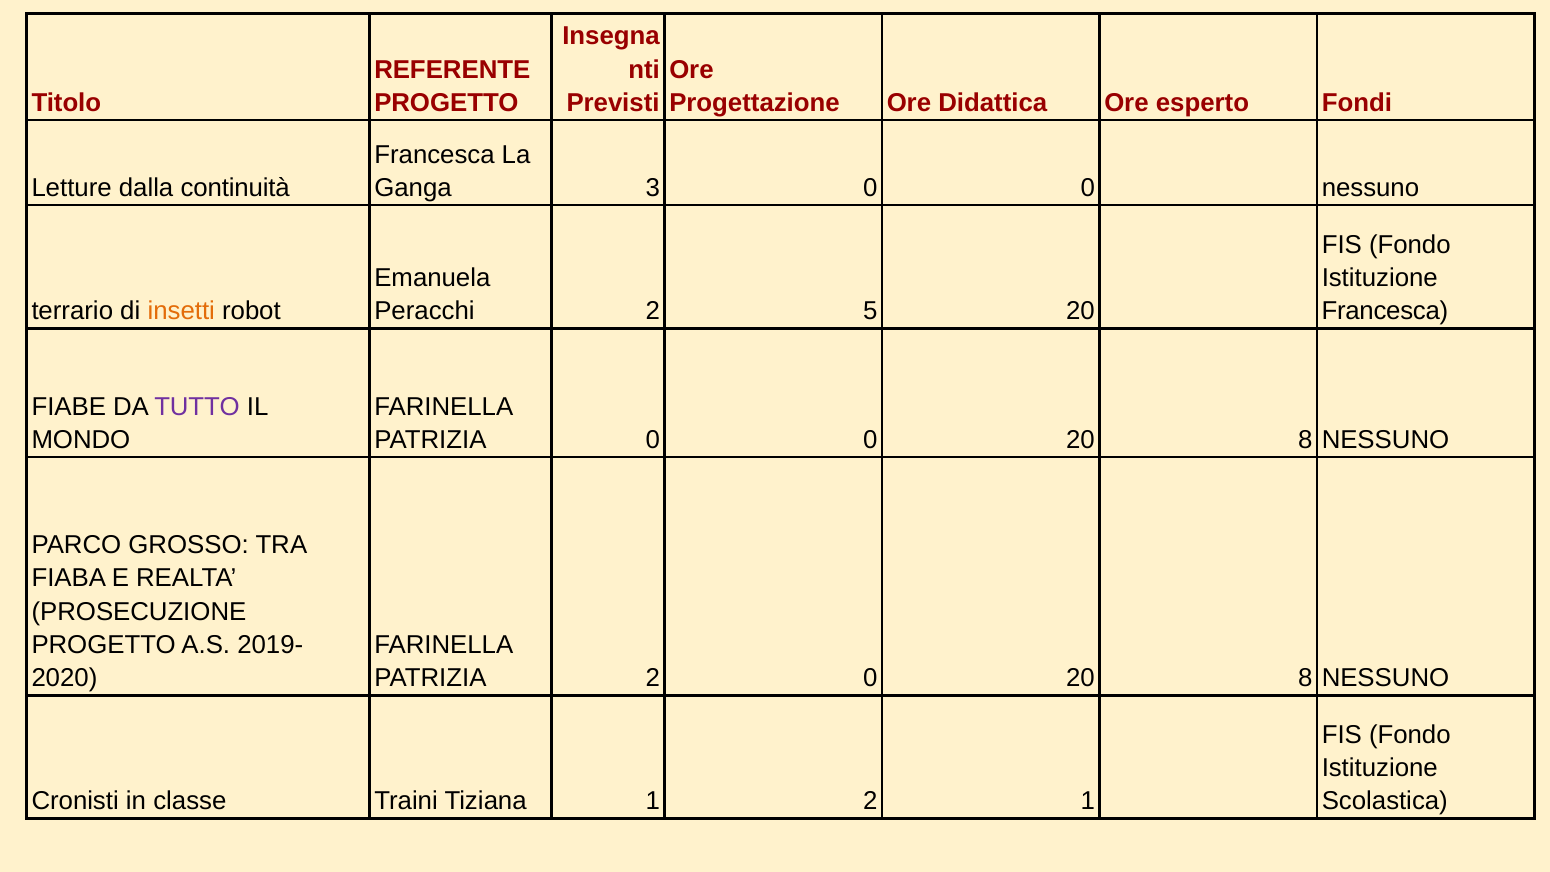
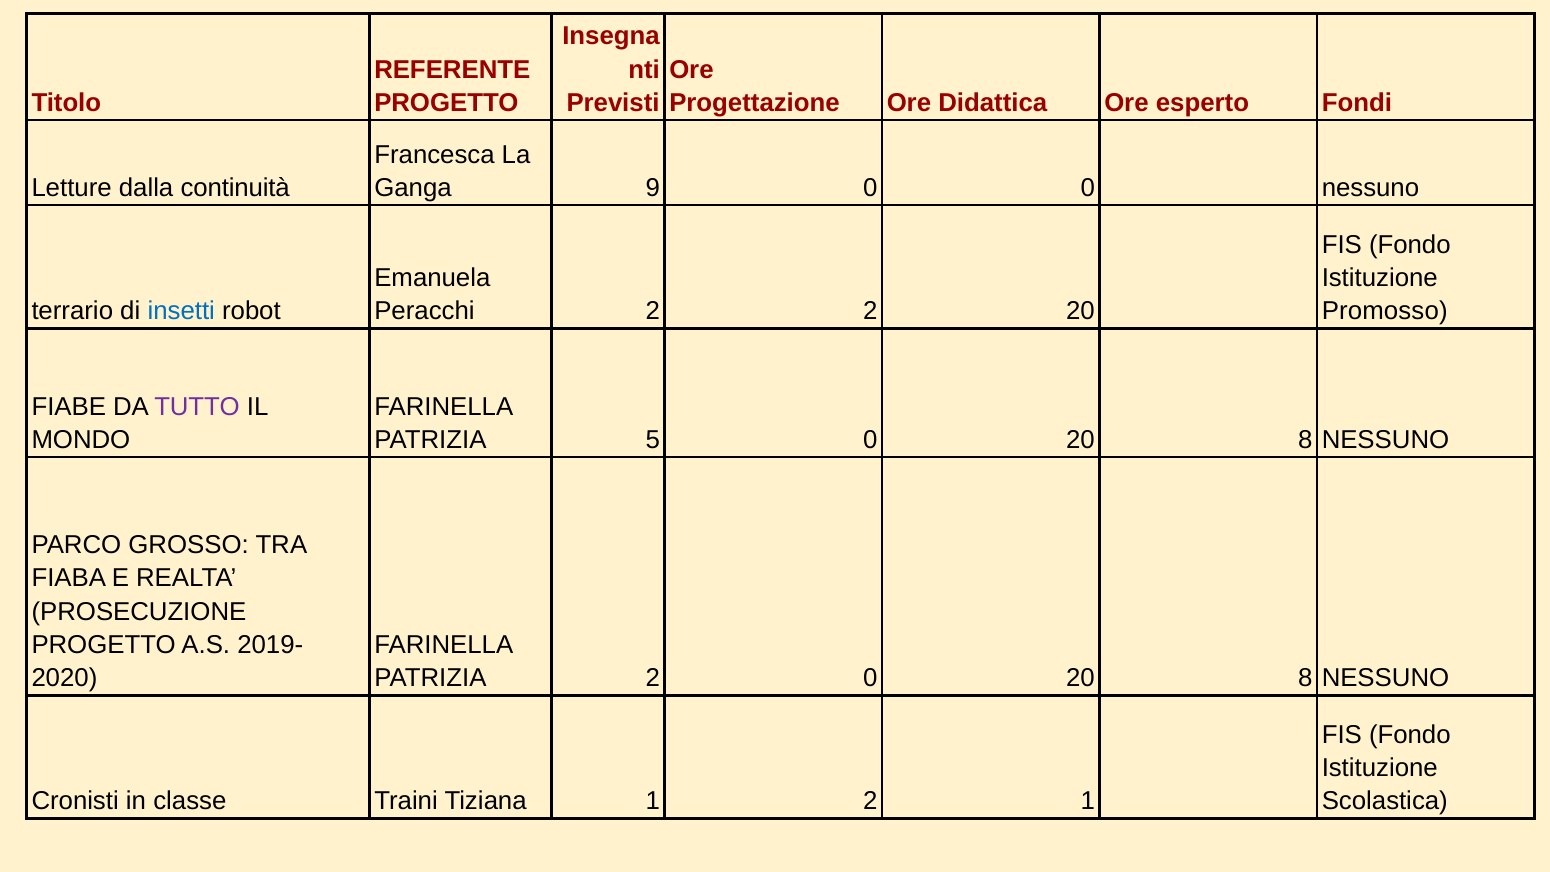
3: 3 -> 9
insetti colour: orange -> blue
2 5: 5 -> 2
Francesca at (1385, 311): Francesca -> Promosso
PATRIZIA 0: 0 -> 5
